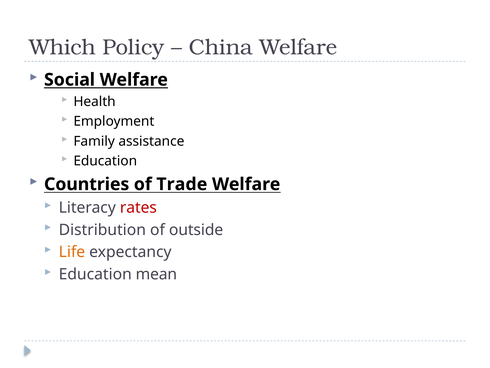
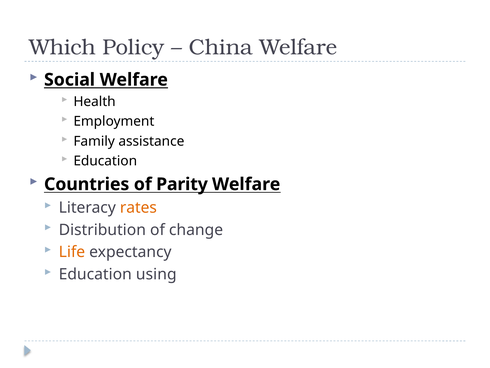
Trade: Trade -> Parity
rates colour: red -> orange
outside: outside -> change
mean: mean -> using
